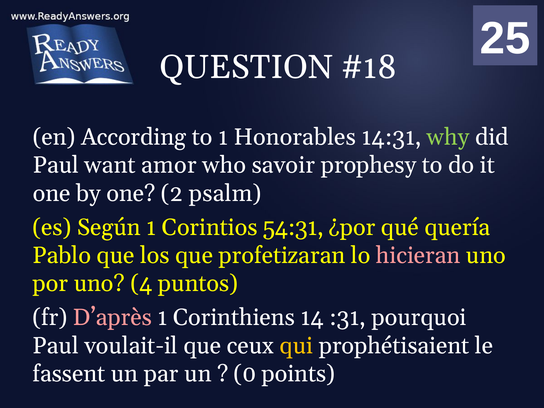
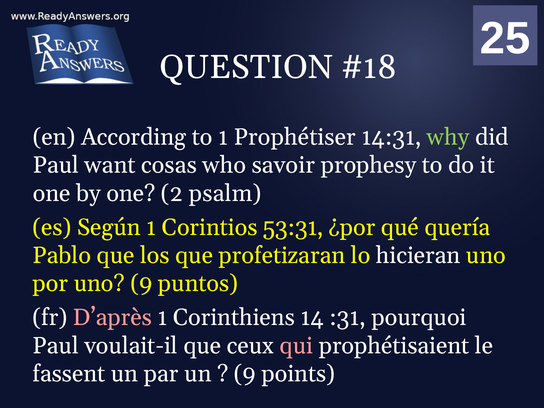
Honorables: Honorables -> Prophétiser
amor: amor -> cosas
54:31: 54:31 -> 53:31
hicieran colour: pink -> white
uno 4: 4 -> 9
qui colour: yellow -> pink
0 at (245, 374): 0 -> 9
